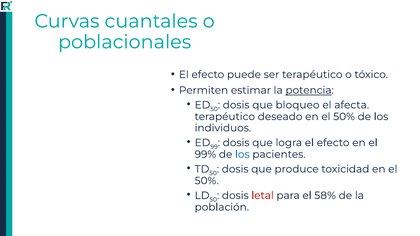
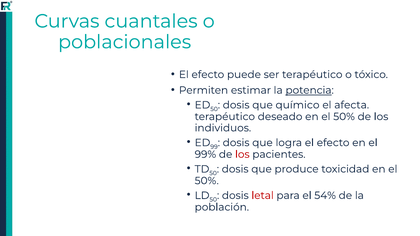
bloqueo: bloqueo -> químico
los at (242, 154) colour: blue -> red
58%: 58% -> 54%
